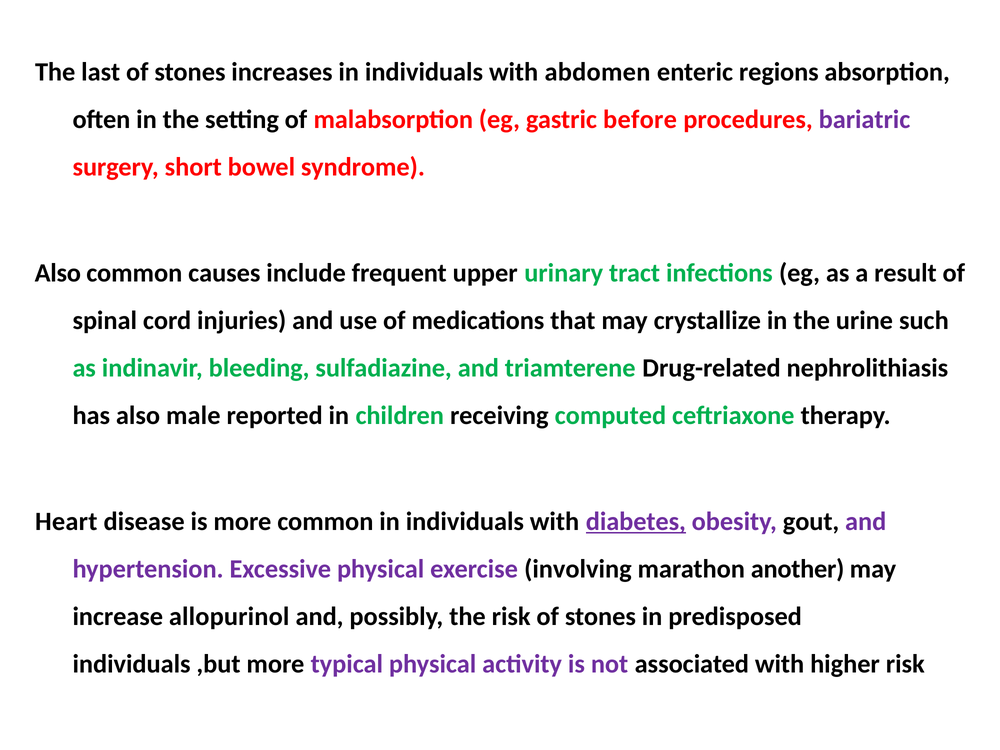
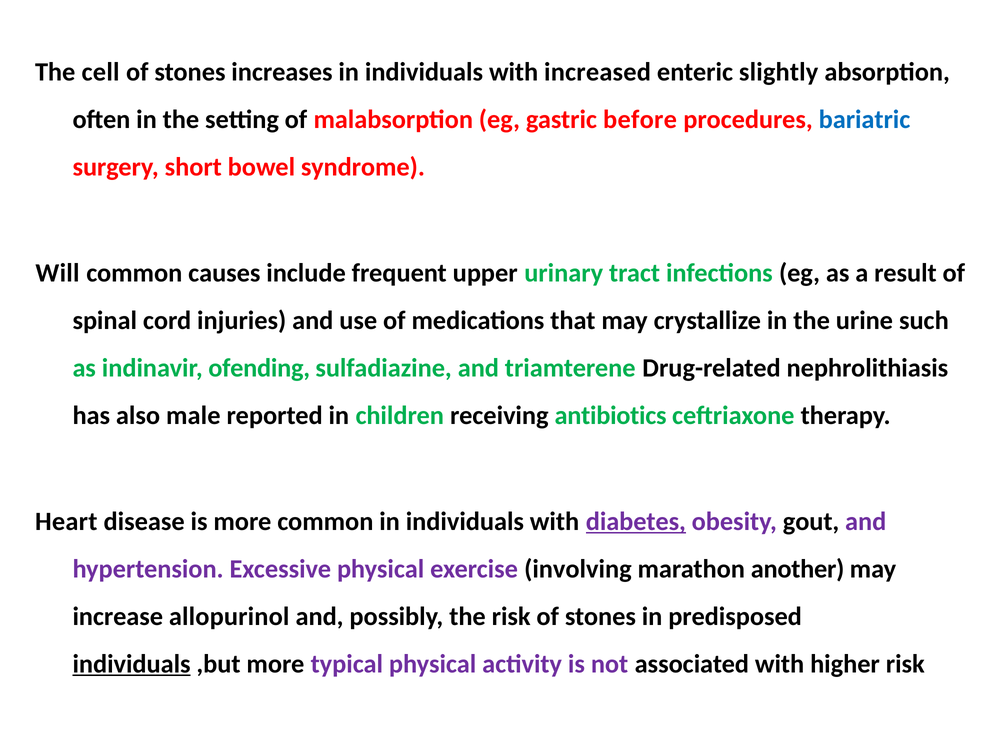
last: last -> cell
abdomen: abdomen -> increased
regions: regions -> slightly
bariatric colour: purple -> blue
Also at (58, 273): Also -> Will
bleeding: bleeding -> ofending
computed: computed -> antibiotics
individuals at (132, 664) underline: none -> present
